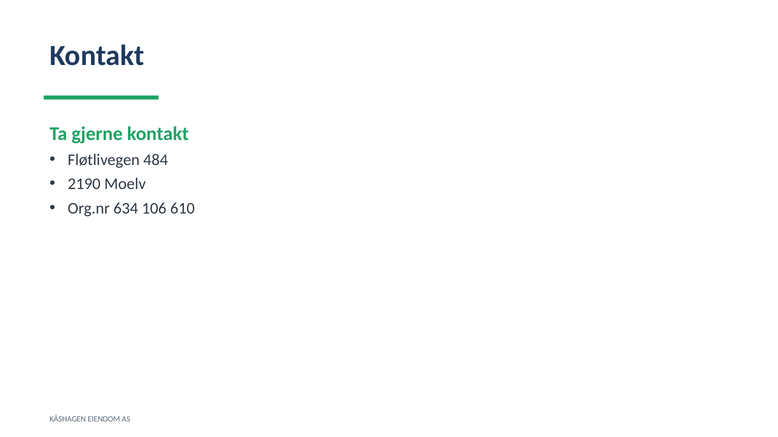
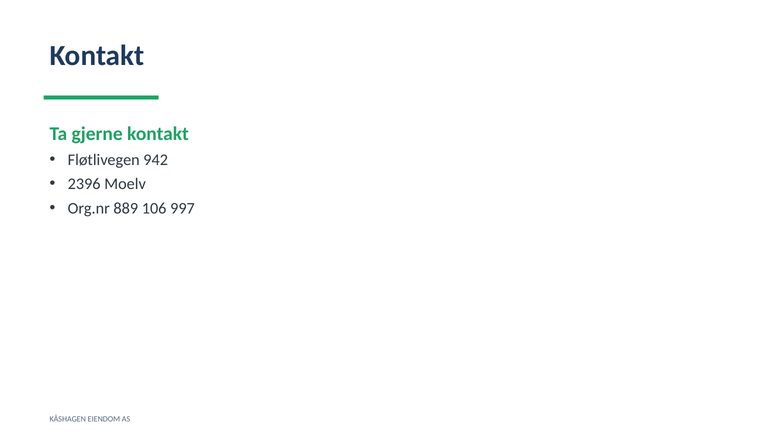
484: 484 -> 942
2190: 2190 -> 2396
634: 634 -> 889
610: 610 -> 997
